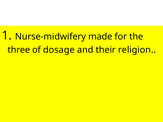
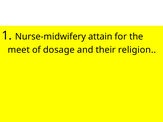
made: made -> attain
three: three -> meet
